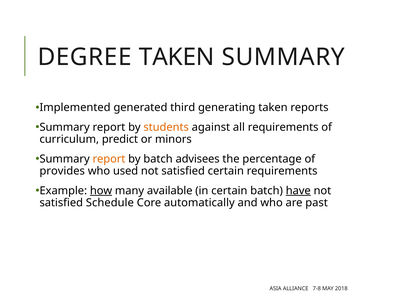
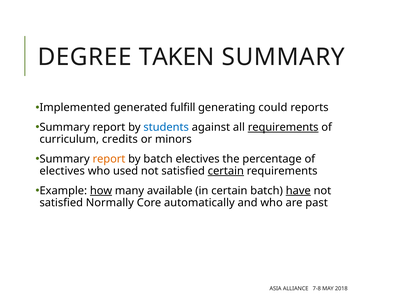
third: third -> fulfill
generating taken: taken -> could
students colour: orange -> blue
requirements at (283, 127) underline: none -> present
predict: predict -> credits
batch advisees: advisees -> electives
provides at (62, 171): provides -> electives
certain at (226, 171) underline: none -> present
Schedule: Schedule -> Normally
